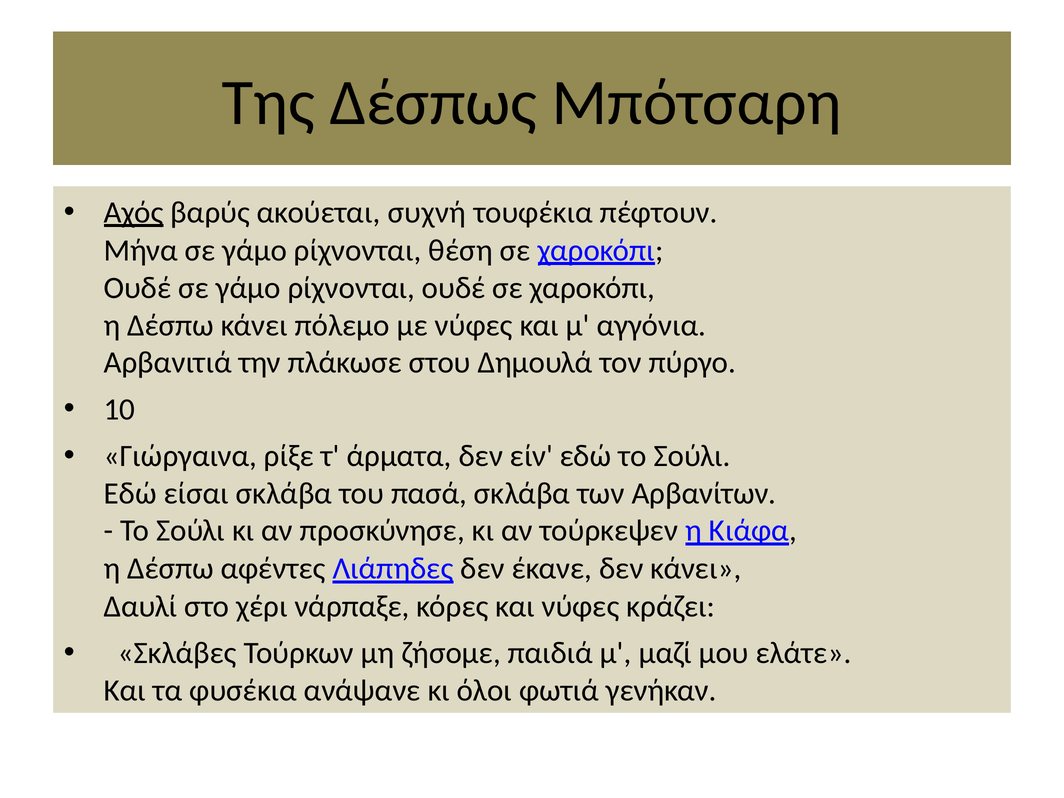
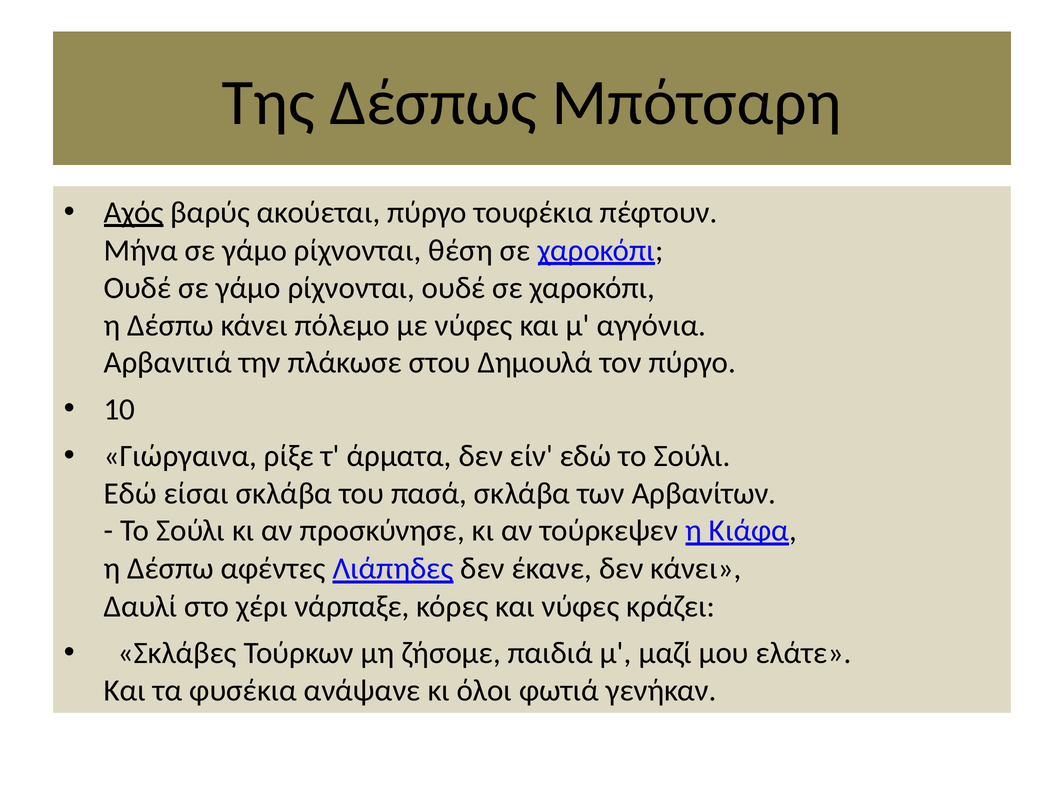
ακούεται συχνή: συχνή -> πύργο
